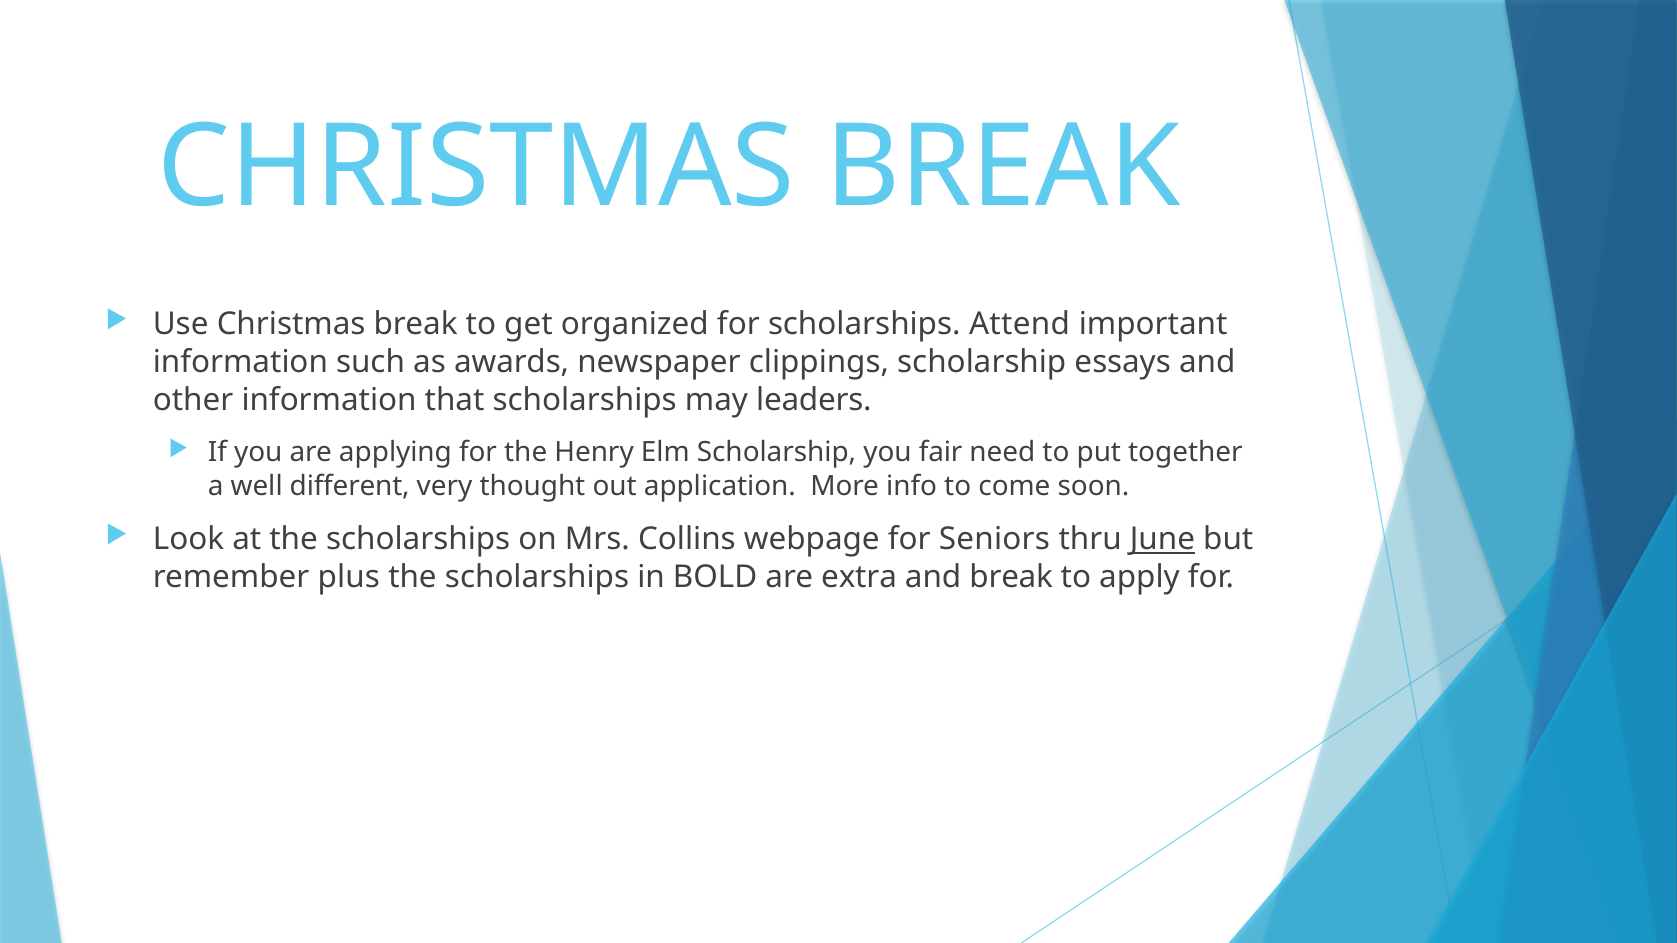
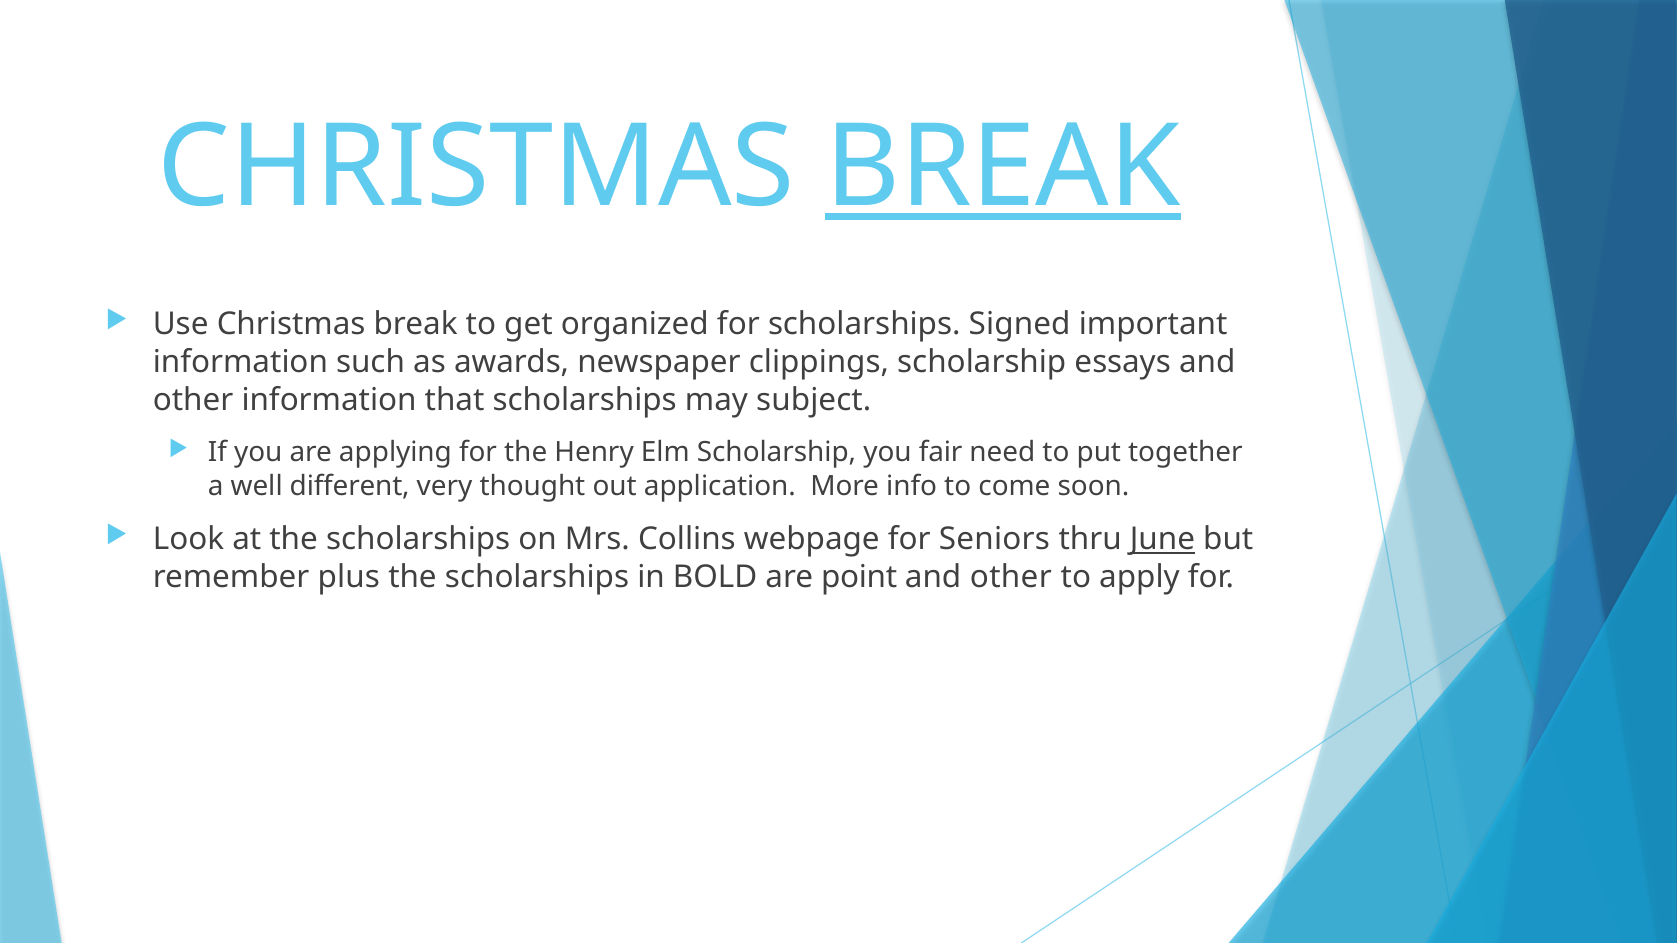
BREAK at (1003, 167) underline: none -> present
Attend: Attend -> Signed
leaders: leaders -> subject
extra: extra -> point
break at (1011, 577): break -> other
